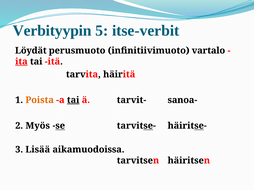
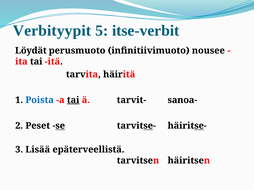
Verbityypin: Verbityypin -> Verbityypit
vartalo: vartalo -> nousee
ita underline: present -> none
Poista colour: orange -> blue
Myös: Myös -> Peset
aikamuodoissa: aikamuodoissa -> epäterveellistä
